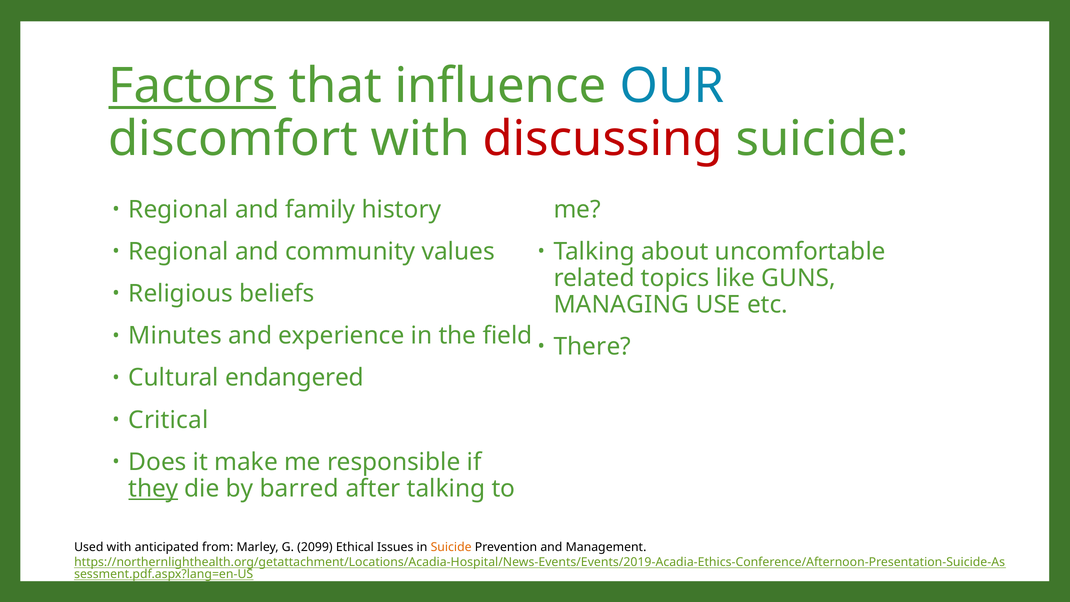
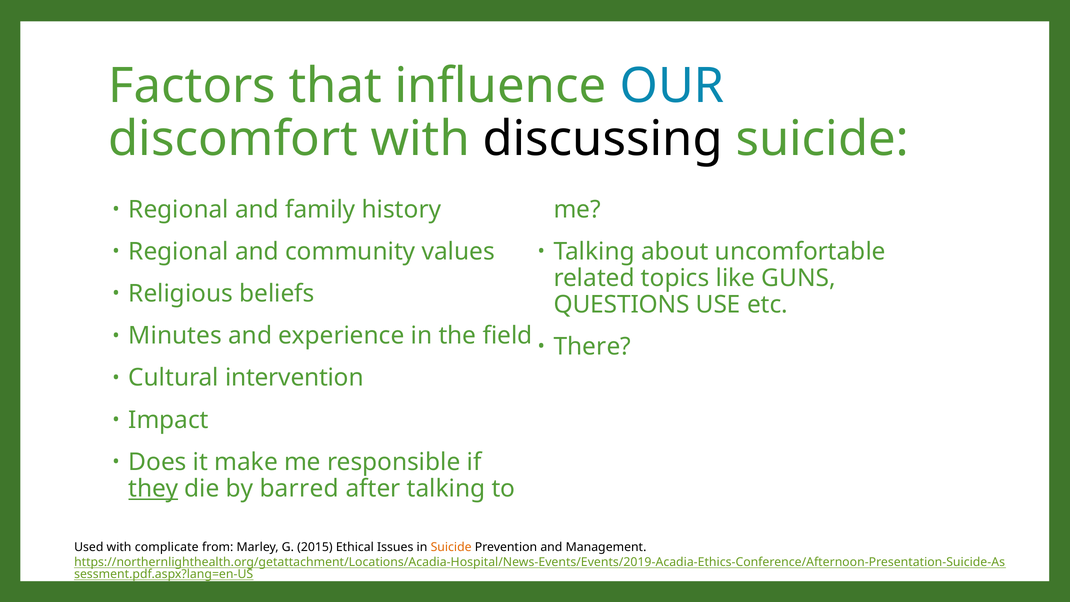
Factors underline: present -> none
discussing colour: red -> black
MANAGING: MANAGING -> QUESTIONS
endangered: endangered -> intervention
Critical: Critical -> Impact
anticipated: anticipated -> complicate
2099: 2099 -> 2015
